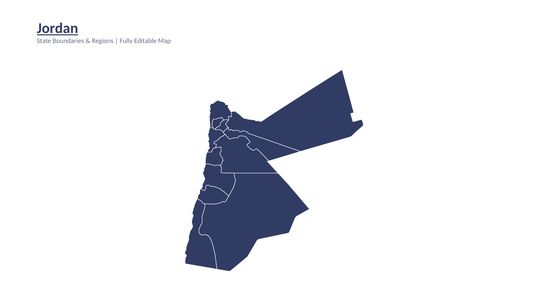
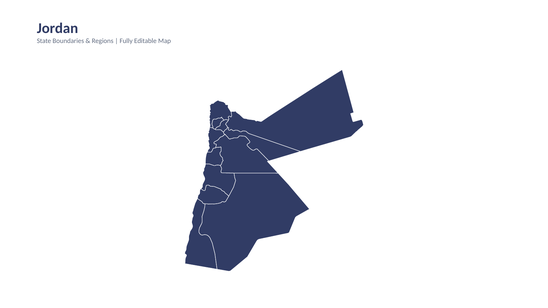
Jordan underline: present -> none
